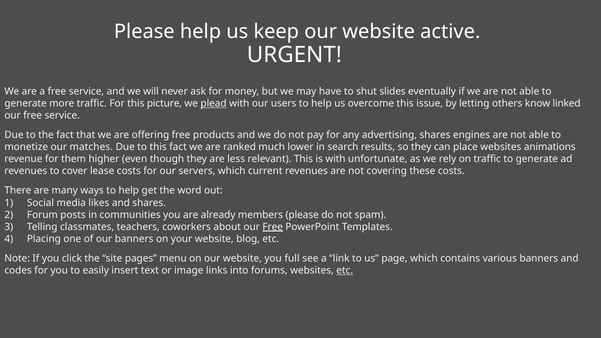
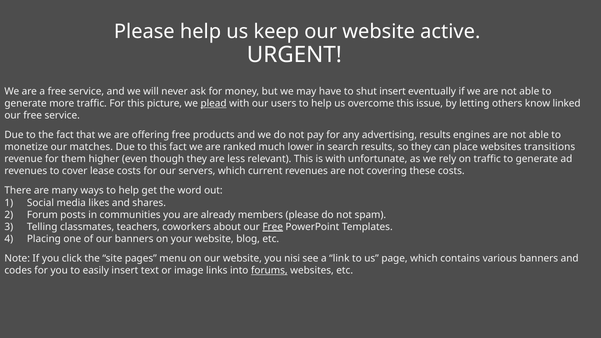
shut slides: slides -> insert
advertising shares: shares -> results
animations: animations -> transitions
full: full -> nisi
forums underline: none -> present
etc at (345, 270) underline: present -> none
